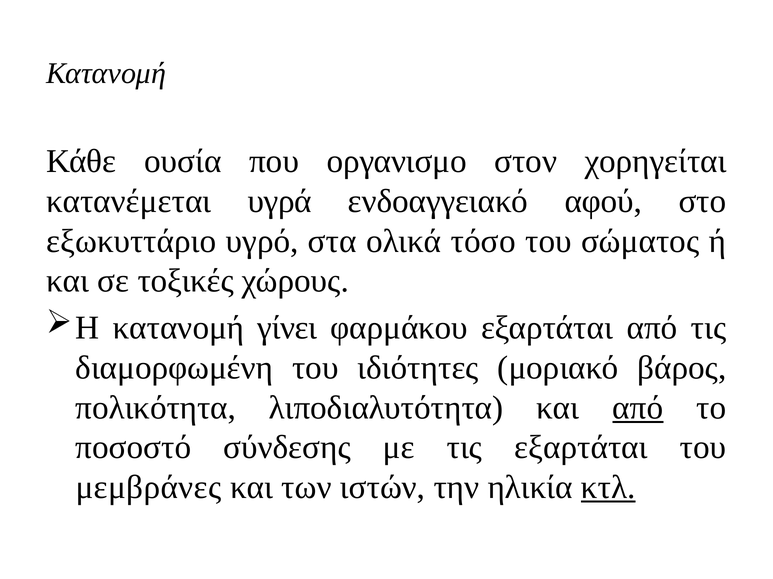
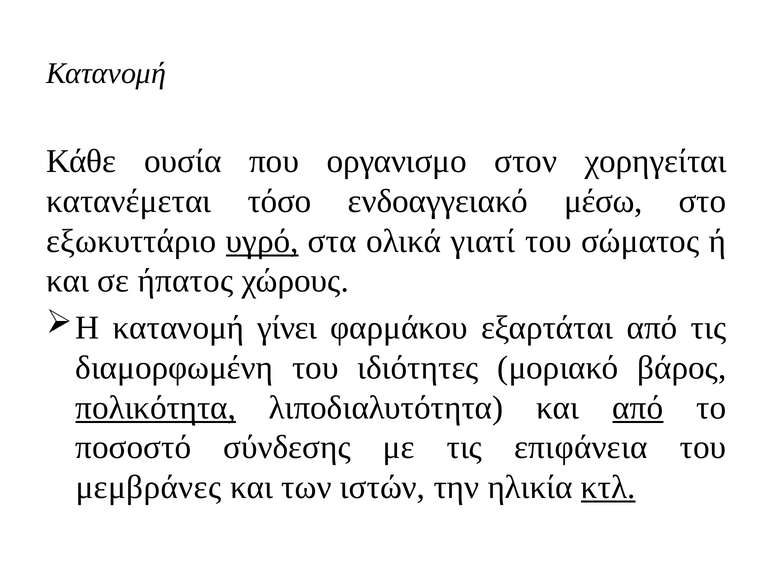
υγρά: υγρά -> τόσο
αφού: αφού -> μέσω
υγρό underline: none -> present
τόσο: τόσο -> γιατί
τοξικές: τοξικές -> ήπατος
πολικότητα underline: none -> present
τις εξαρτάται: εξαρτάται -> επιφάνεια
